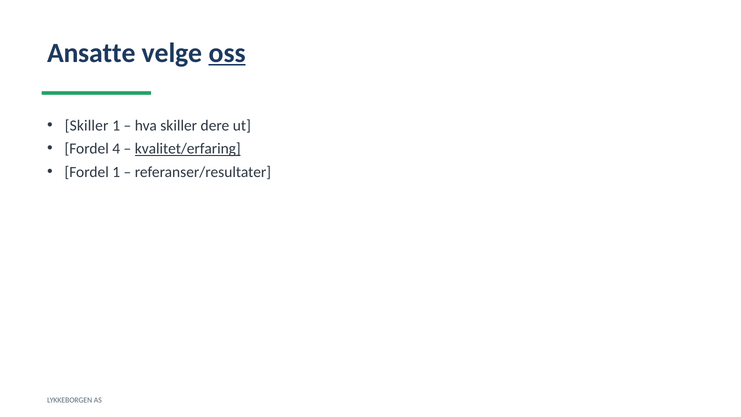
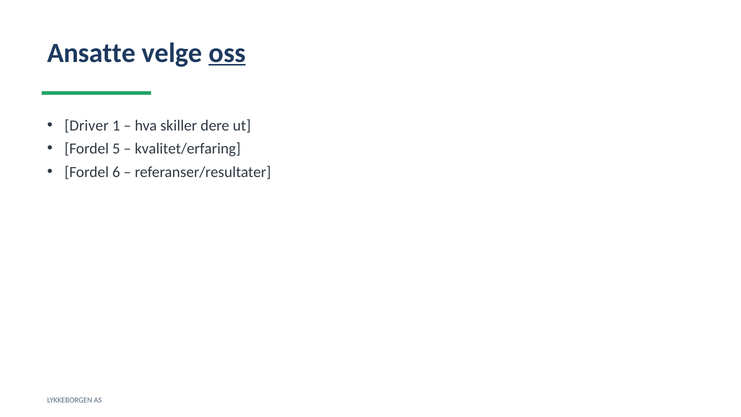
Skiller at (87, 126): Skiller -> Driver
4: 4 -> 5
kvalitet/erfaring underline: present -> none
Fordel 1: 1 -> 6
